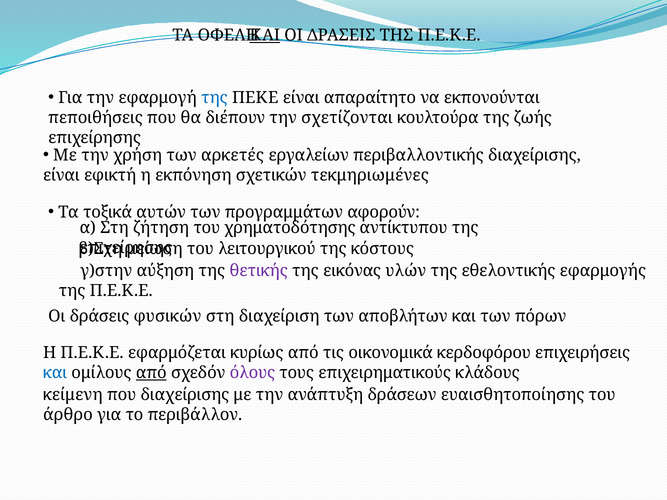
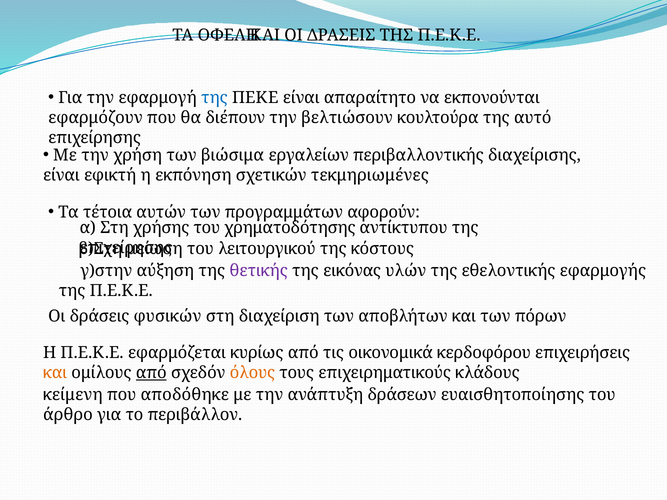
ΚΑΙ at (265, 35) underline: present -> none
πεποιθήσεις: πεποιθήσεις -> εφαρμόζουν
σχετίζονται: σχετίζονται -> βελτιώσουν
ζωής: ζωής -> αυτό
αρκετές: αρκετές -> βιώσιμα
τοξικά: τοξικά -> τέτοια
ζήτηση: ζήτηση -> χρήσης
και at (55, 373) colour: blue -> orange
όλους colour: purple -> orange
που διαχείρισης: διαχείρισης -> αποδόθηκε
